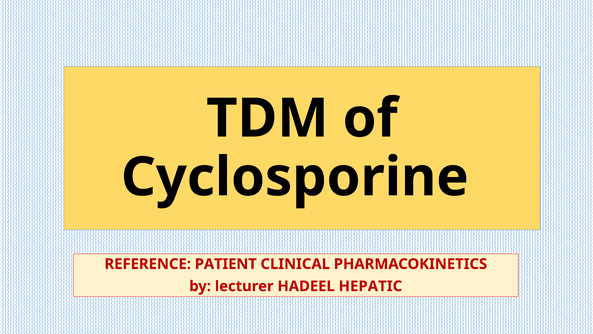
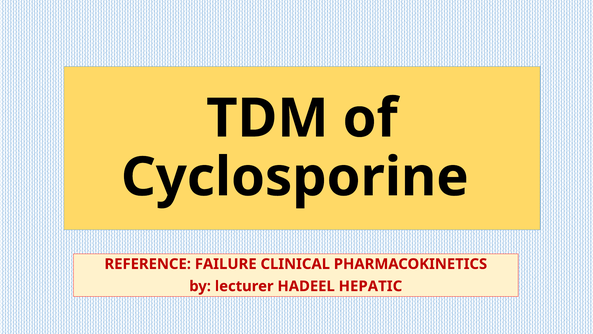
PATIENT: PATIENT -> FAILURE
